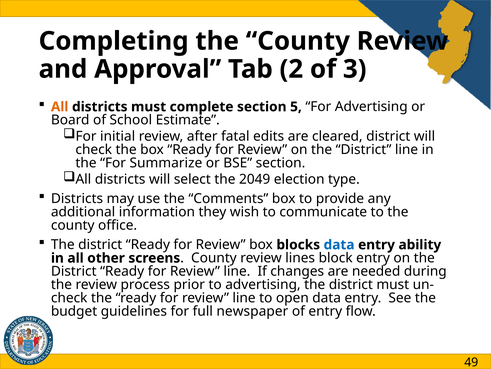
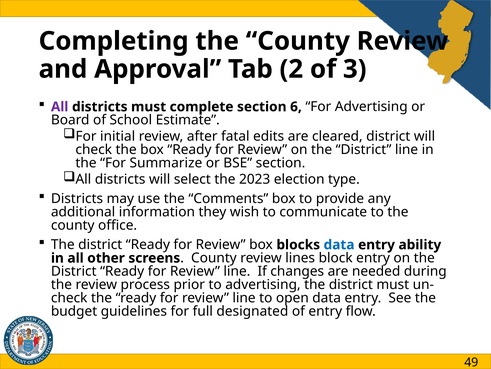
All at (60, 107) colour: orange -> purple
5: 5 -> 6
2049: 2049 -> 2023
newspaper: newspaper -> designated
